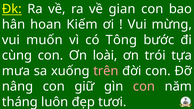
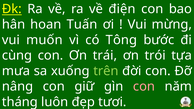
gian: gian -> điện
Kiếm: Kiếm -> Tuấn
loài: loài -> trái
trên colour: pink -> light green
